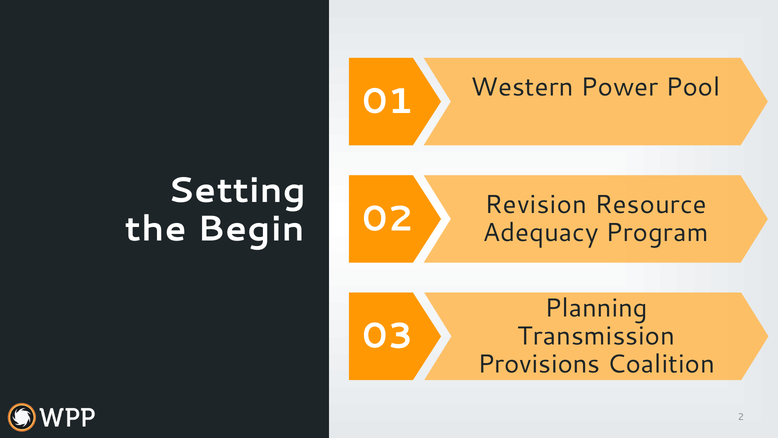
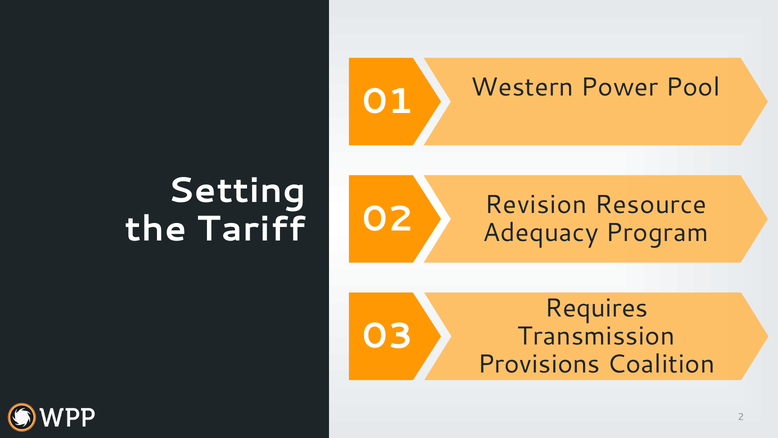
Begin: Begin -> Tariff
Planning: Planning -> Requires
